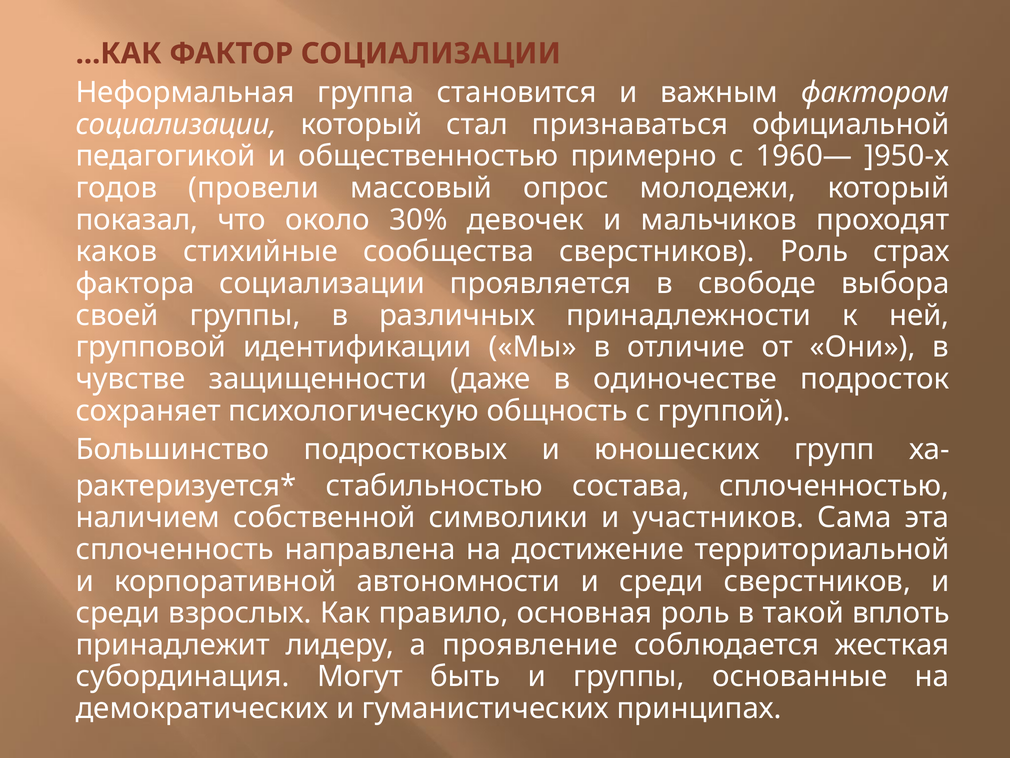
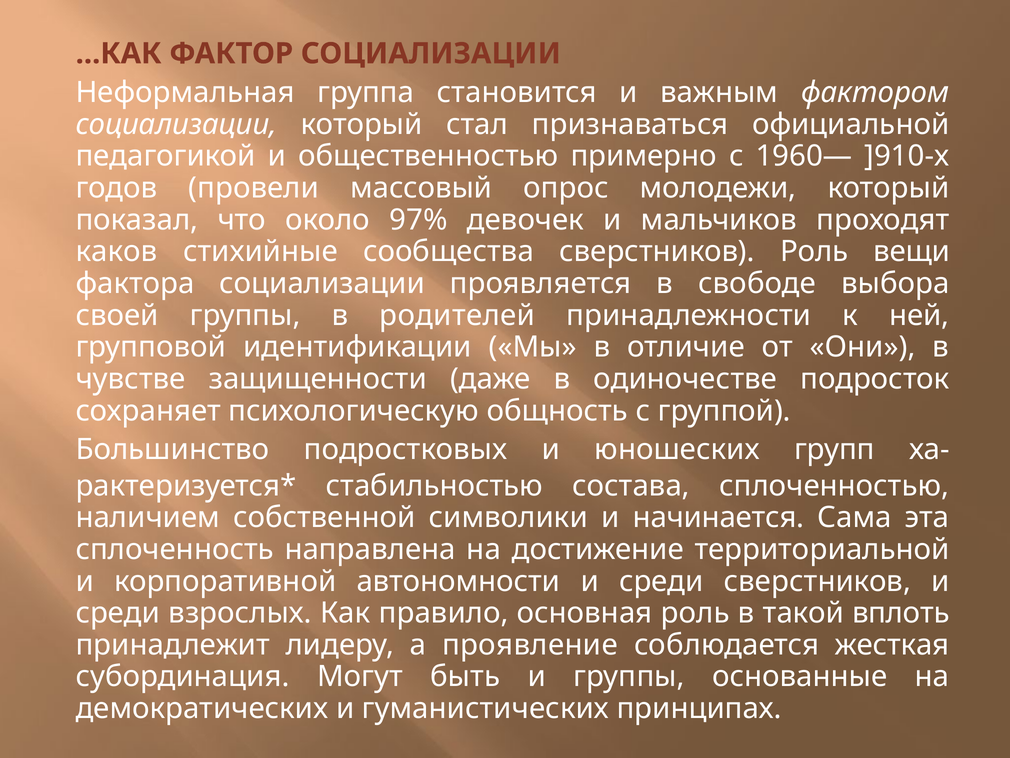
]950-х: ]950-х -> ]910-х
30%: 30% -> 97%
страх: страх -> вещи
различных: различных -> родителей
участников: участников -> начинается
